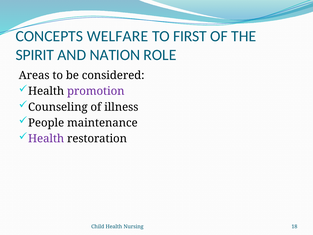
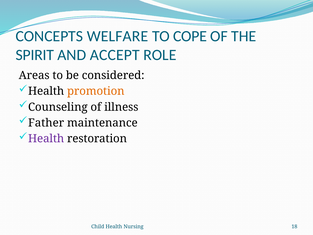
FIRST: FIRST -> COPE
NATION: NATION -> ACCEPT
promotion colour: purple -> orange
People: People -> Father
